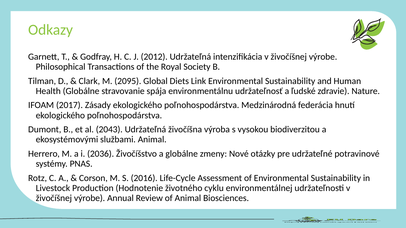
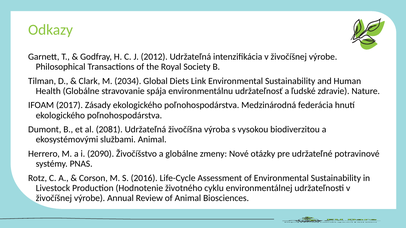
2095: 2095 -> 2034
2043: 2043 -> 2081
2036: 2036 -> 2090
